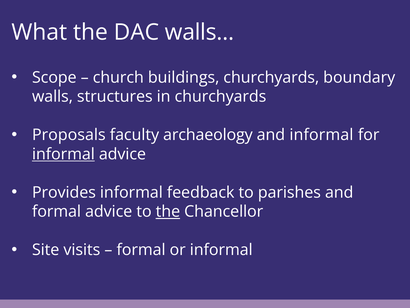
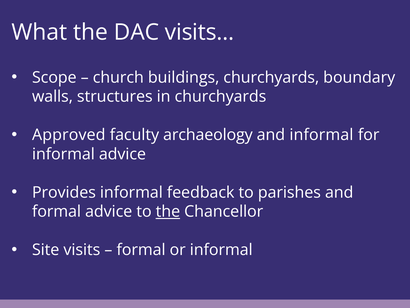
walls…: walls… -> visits…
Proposals: Proposals -> Approved
informal at (63, 154) underline: present -> none
